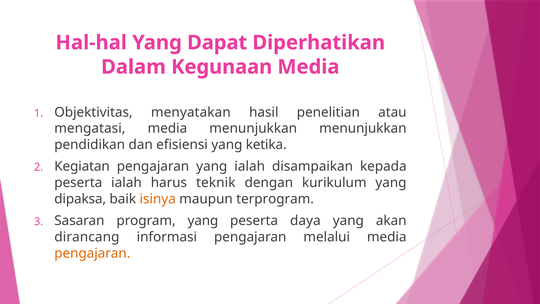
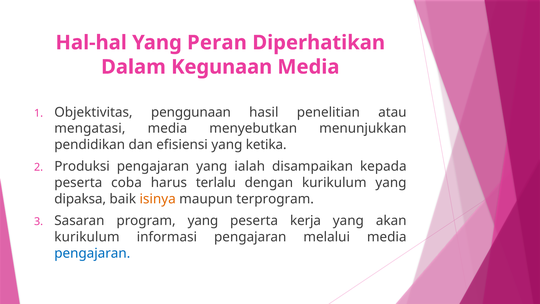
Dapat: Dapat -> Peran
menyatakan: menyatakan -> penggunaan
media menunjukkan: menunjukkan -> menyebutkan
Kegiatan: Kegiatan -> Produksi
peserta ialah: ialah -> coba
teknik: teknik -> terlalu
daya: daya -> kerja
dirancang at (87, 237): dirancang -> kurikulum
pengajaran at (92, 253) colour: orange -> blue
